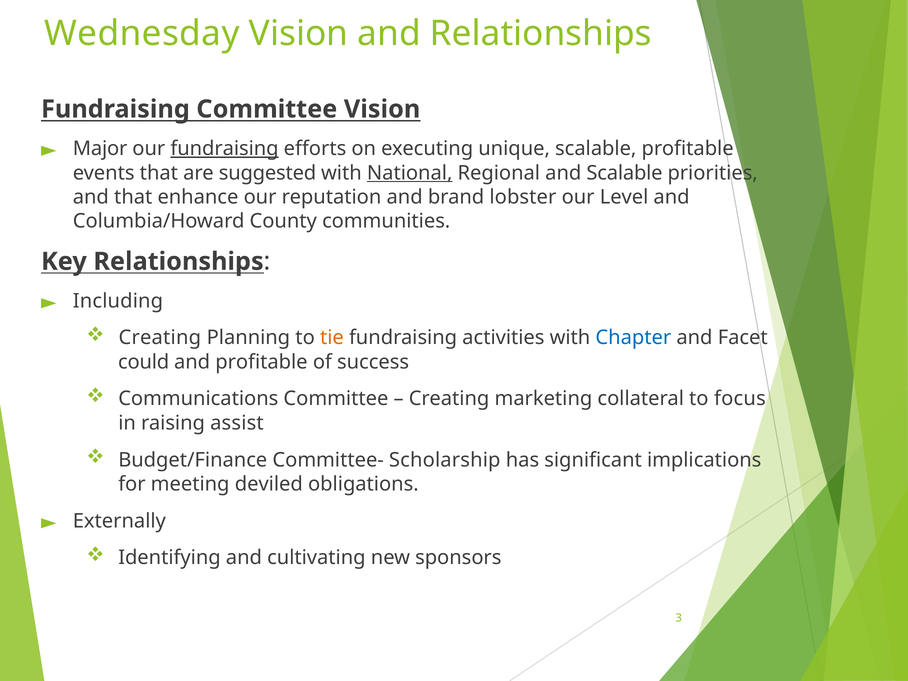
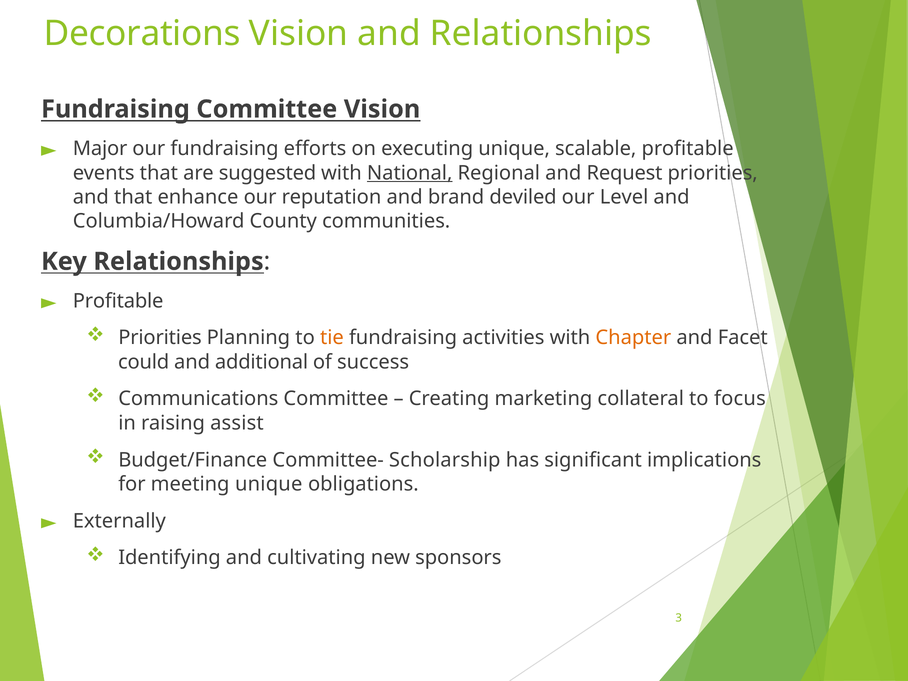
Wednesday: Wednesday -> Decorations
fundraising at (225, 149) underline: present -> none
and Scalable: Scalable -> Request
lobster: lobster -> deviled
Including at (118, 301): Including -> Profitable
Creating at (160, 338): Creating -> Priorities
Chapter colour: blue -> orange
and profitable: profitable -> additional
meeting deviled: deviled -> unique
